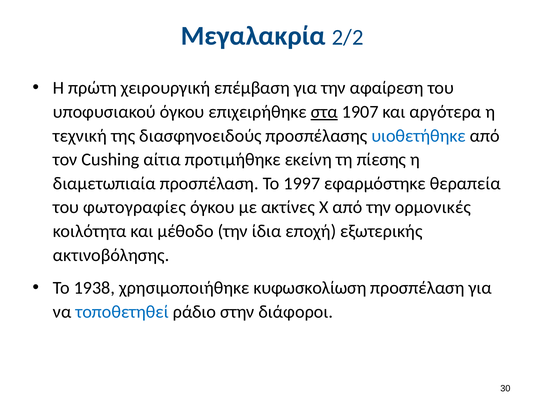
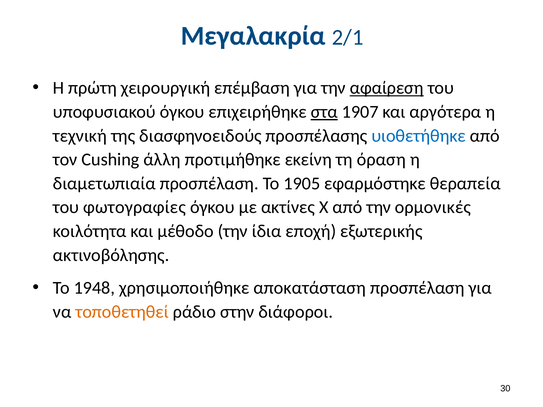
2/2: 2/2 -> 2/1
αφαίρεση underline: none -> present
αίτια: αίτια -> άλλη
πίεσης: πίεσης -> όραση
1997: 1997 -> 1905
1938: 1938 -> 1948
κυφωσκολίωση: κυφωσκολίωση -> αποκατάσταση
τοποθετηθεί colour: blue -> orange
